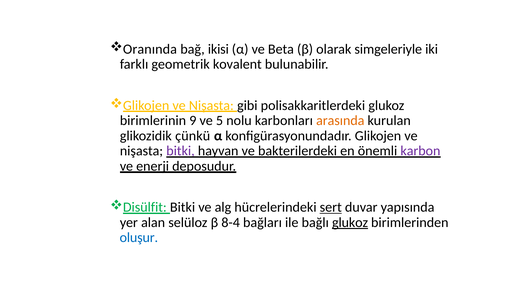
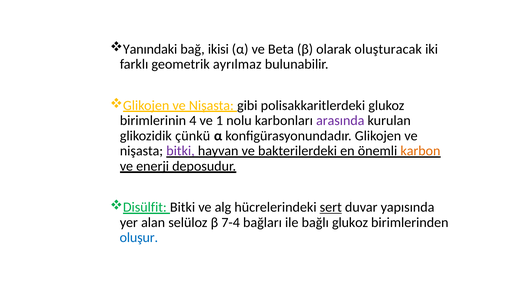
Oranında: Oranında -> Yanındaki
simgeleriyle: simgeleriyle -> oluşturacak
kovalent: kovalent -> ayrılmaz
9: 9 -> 4
5: 5 -> 1
arasında colour: orange -> purple
karbon colour: purple -> orange
8-4: 8-4 -> 7-4
glukoz at (350, 222) underline: present -> none
